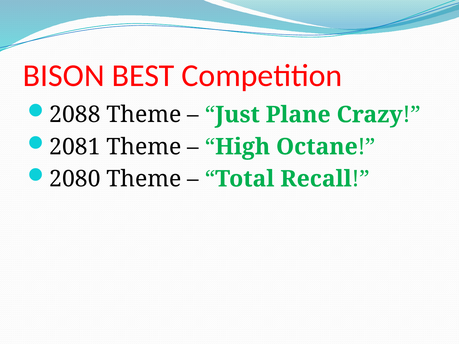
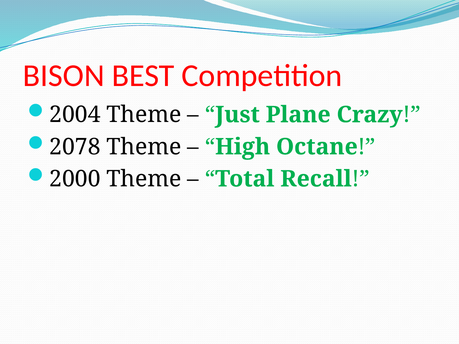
2088: 2088 -> 2004
2081: 2081 -> 2078
2080: 2080 -> 2000
